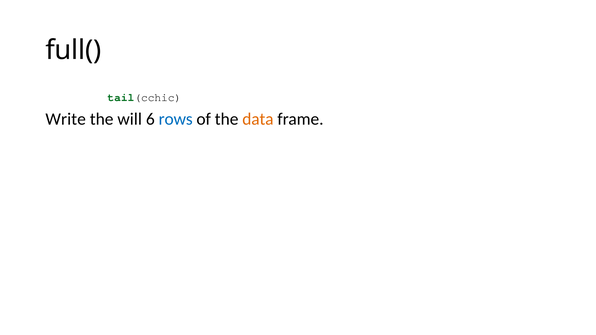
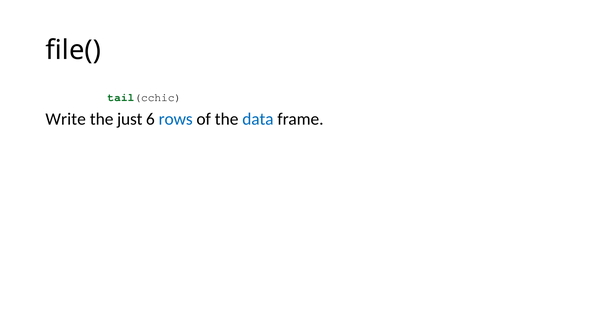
full(: full( -> file(
will: will -> just
data colour: orange -> blue
